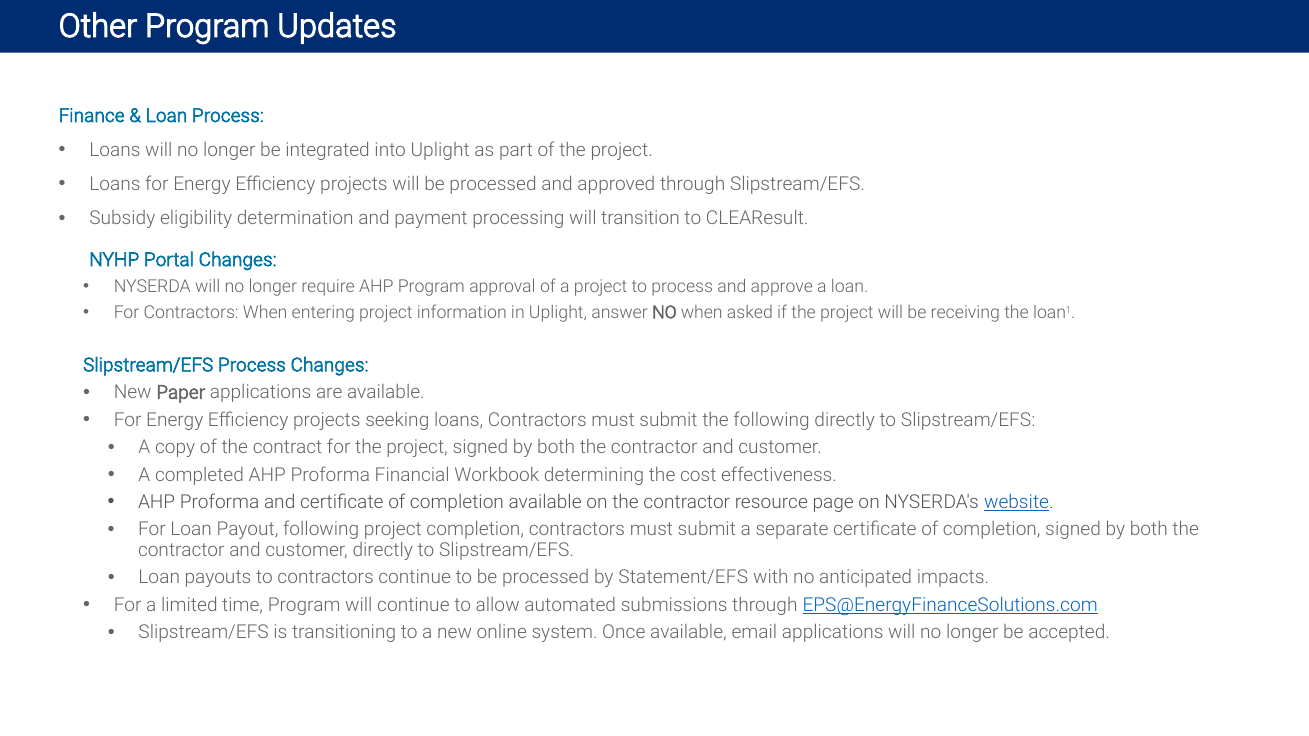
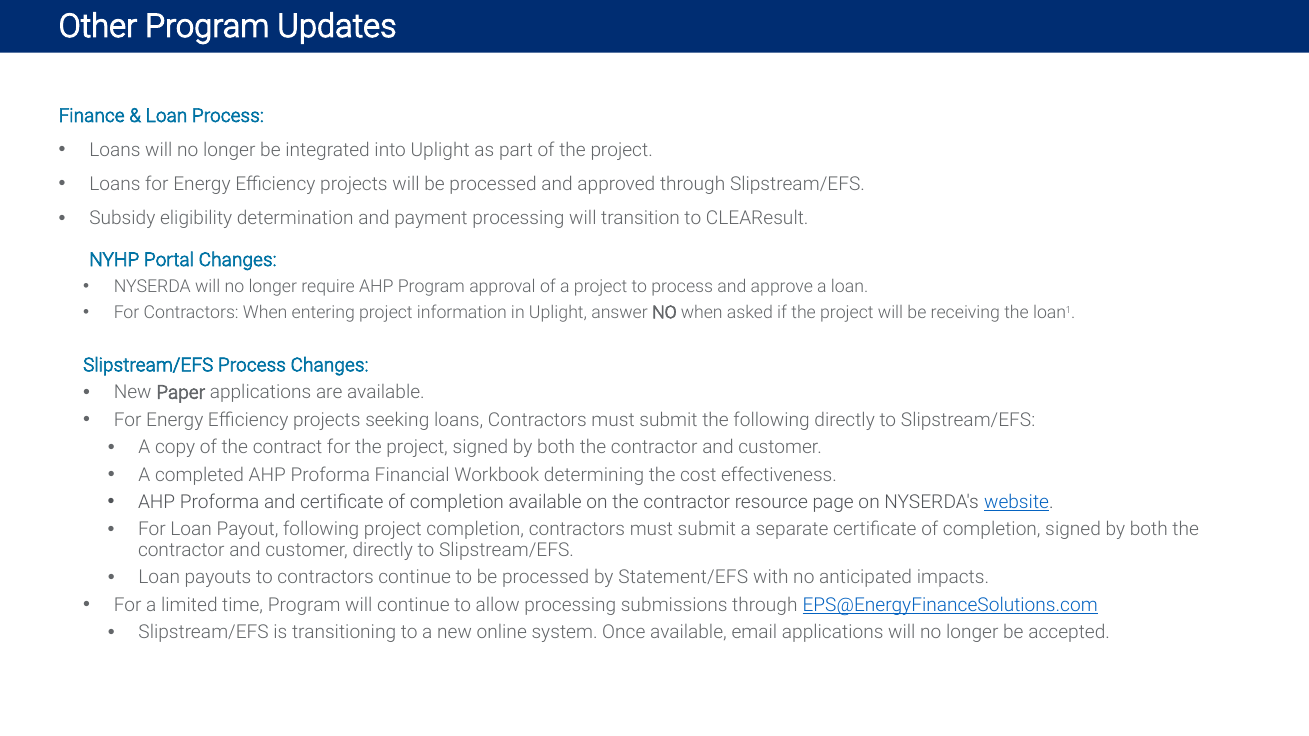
allow automated: automated -> processing
